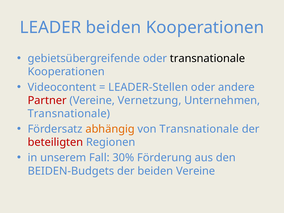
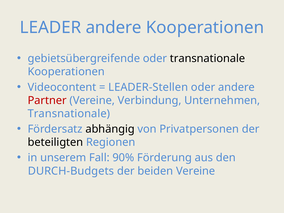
LEADER beiden: beiden -> andere
Vernetzung: Vernetzung -> Verbindung
abhängig colour: orange -> black
von Transnationale: Transnationale -> Privatpersonen
beteiligten colour: red -> black
30%: 30% -> 90%
BEIDEN-Budgets: BEIDEN-Budgets -> DURCH-Budgets
